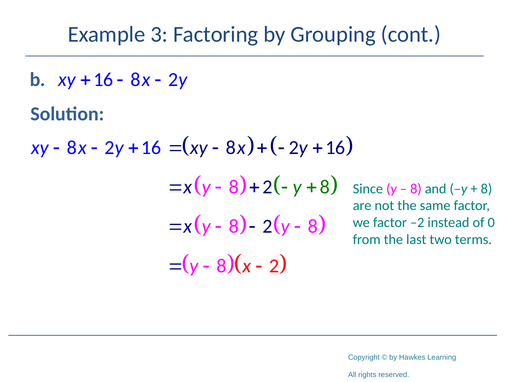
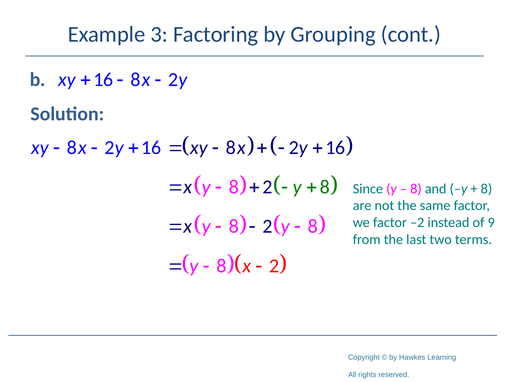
0: 0 -> 9
